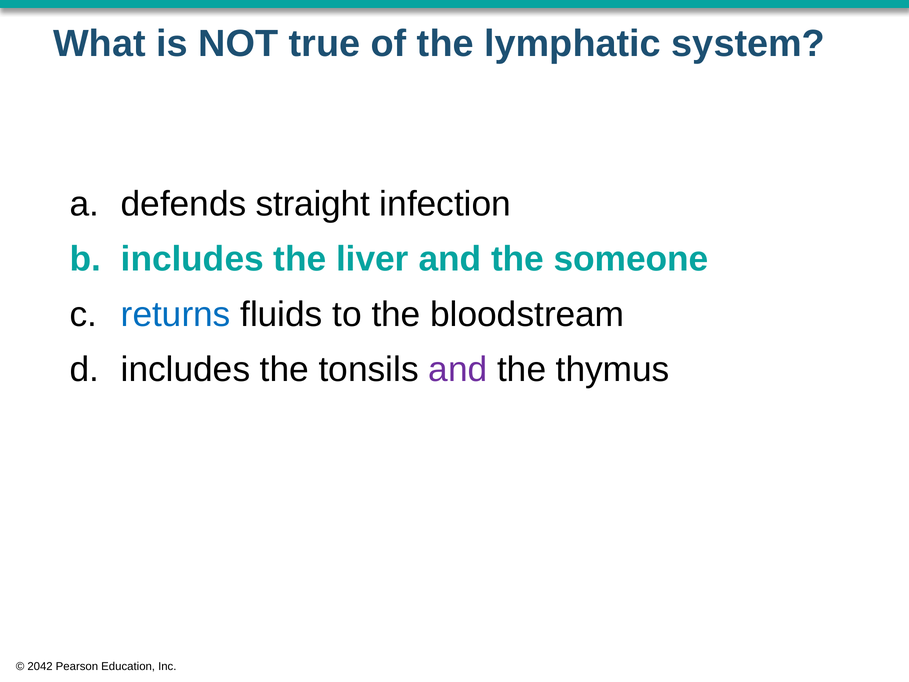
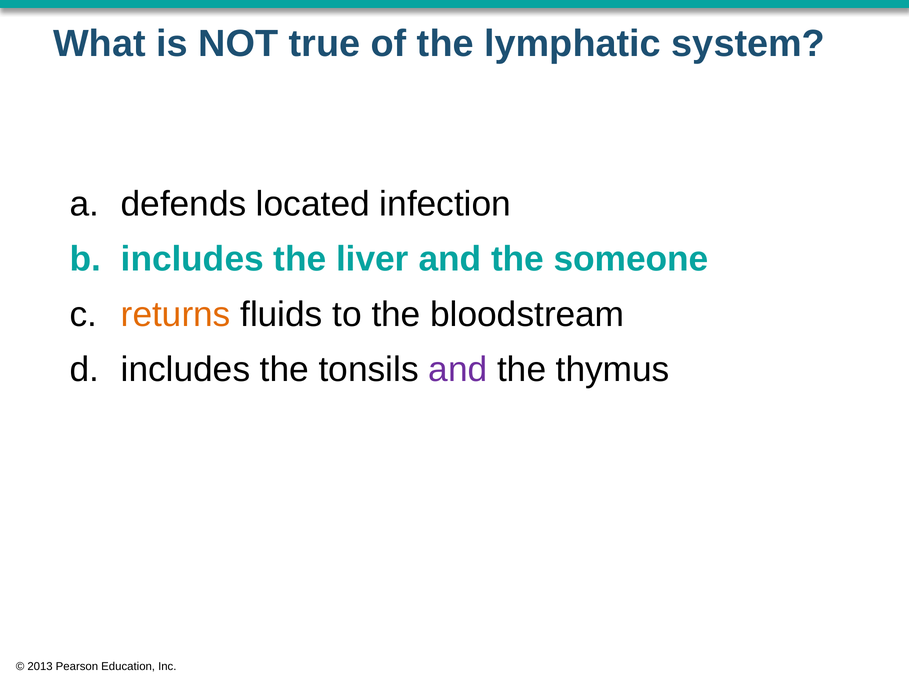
straight: straight -> located
returns colour: blue -> orange
2042: 2042 -> 2013
